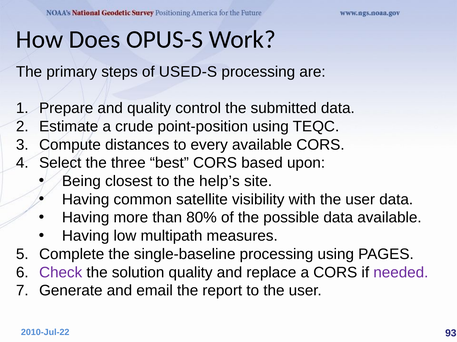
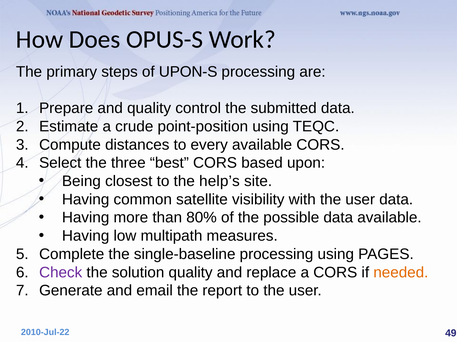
USED-S: USED-S -> UPON-S
needed colour: purple -> orange
93: 93 -> 49
